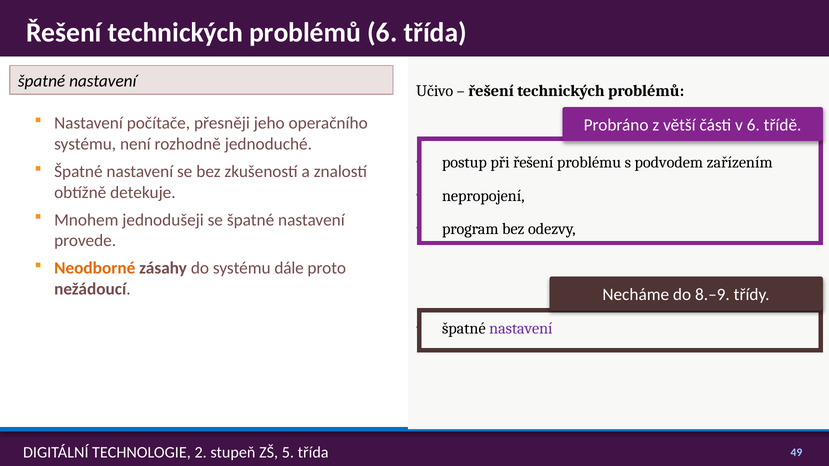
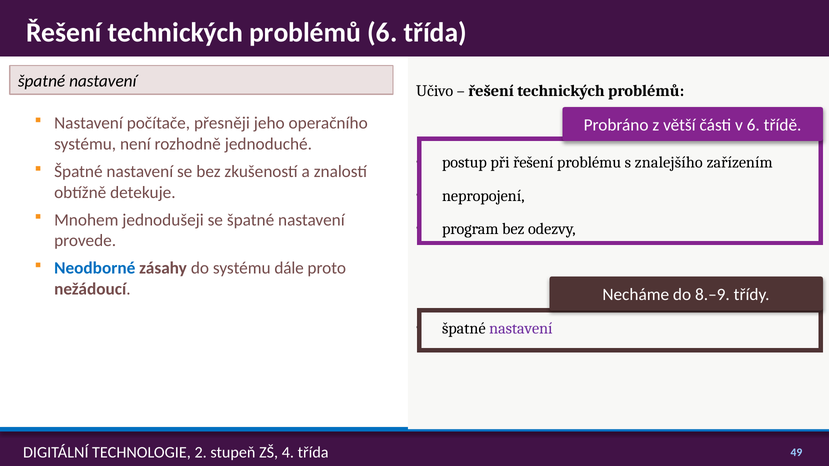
podvodem: podvodem -> znalejšího
Neodborné colour: orange -> blue
5: 5 -> 4
